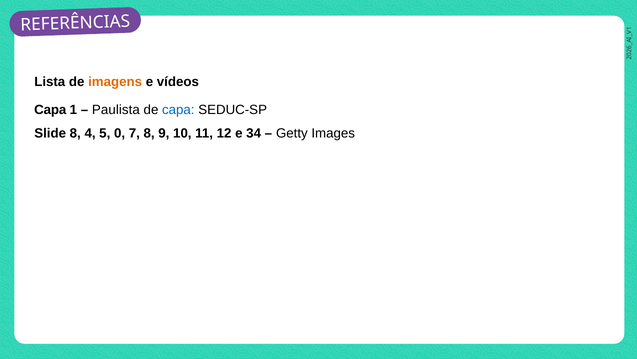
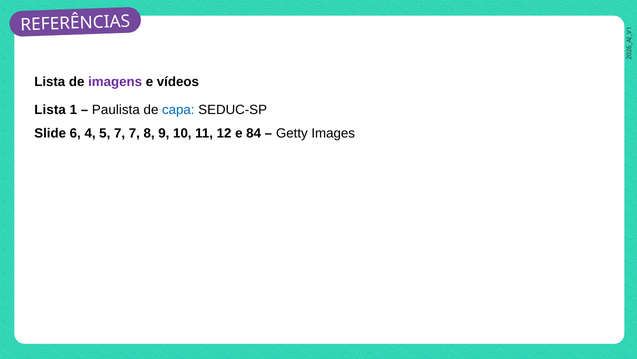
imagens colour: orange -> purple
Capa at (50, 109): Capa -> Lista
Slide 8: 8 -> 6
5 0: 0 -> 7
34: 34 -> 84
